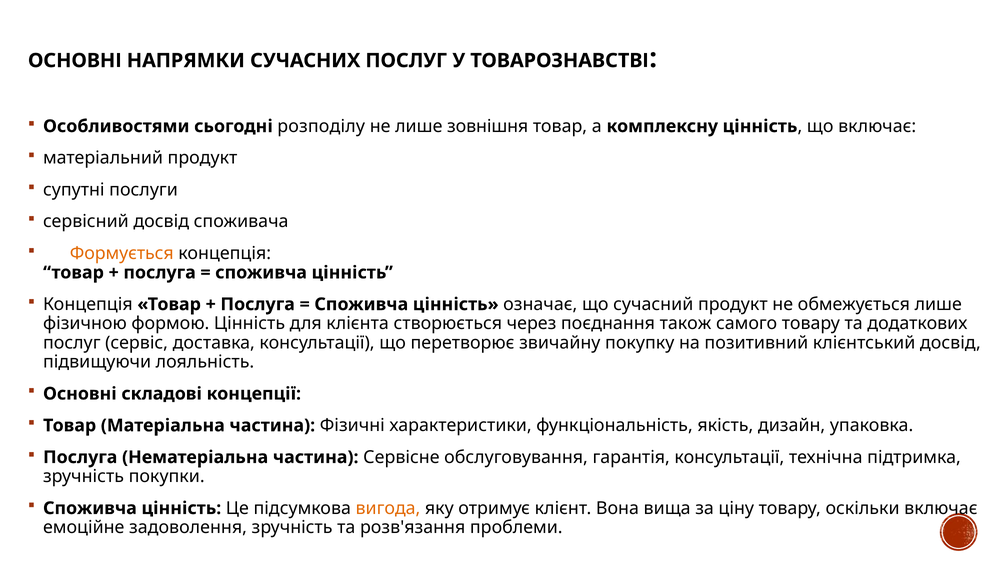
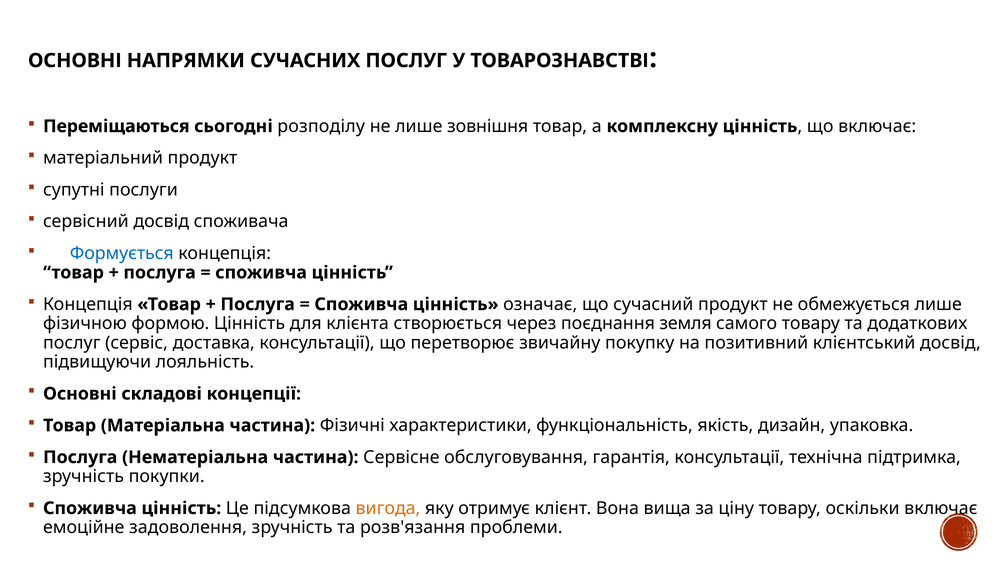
Особливостями: Особливостями -> Переміщаються
Формується colour: orange -> blue
також: також -> земля
